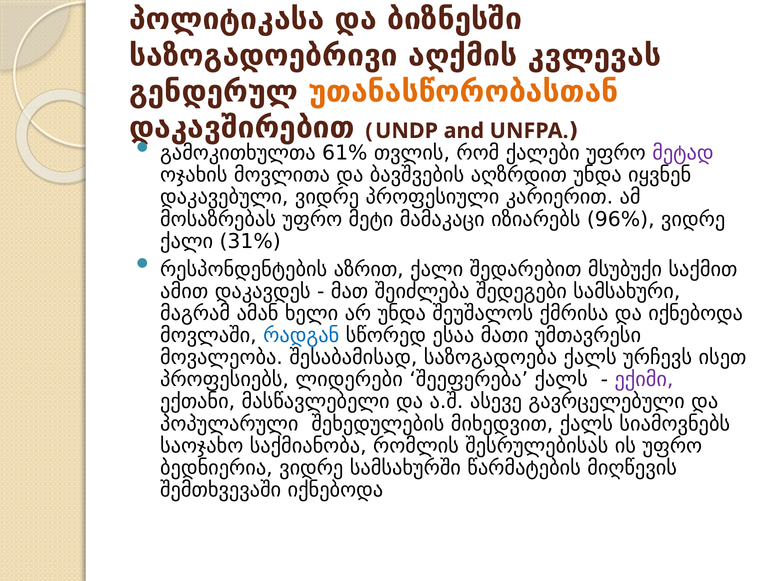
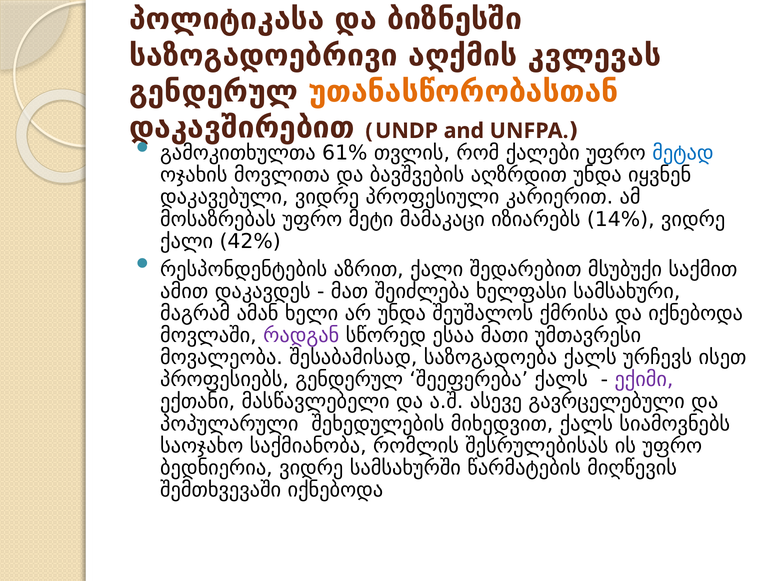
მეტად colour: purple -> blue
96%: 96% -> 14%
31%: 31% -> 42%
შედეგები: შედეგები -> ხელფასი
რადგან colour: blue -> purple
პროფესიებს ლიდერები: ლიდერები -> გენდერულ
